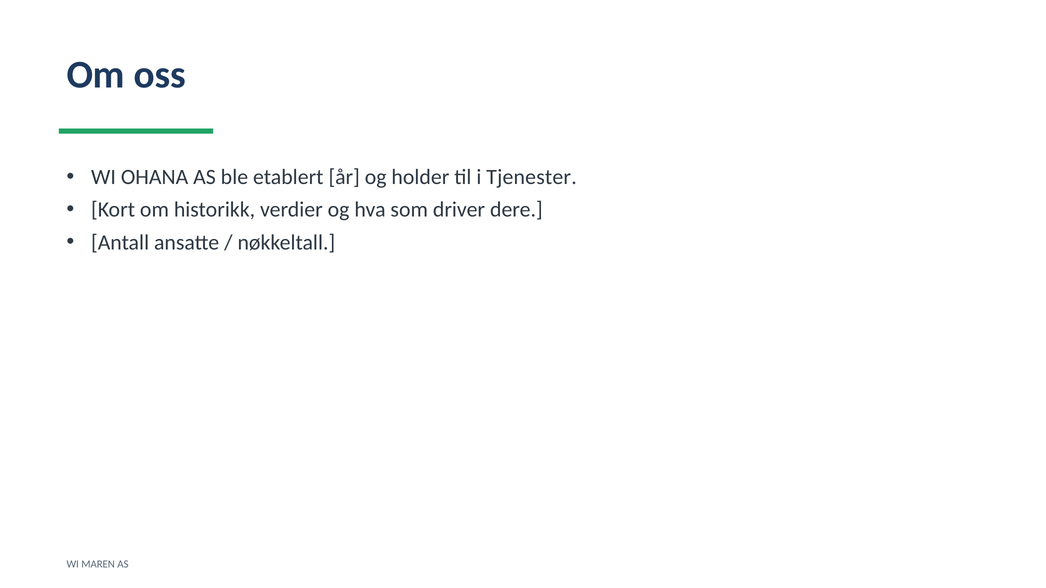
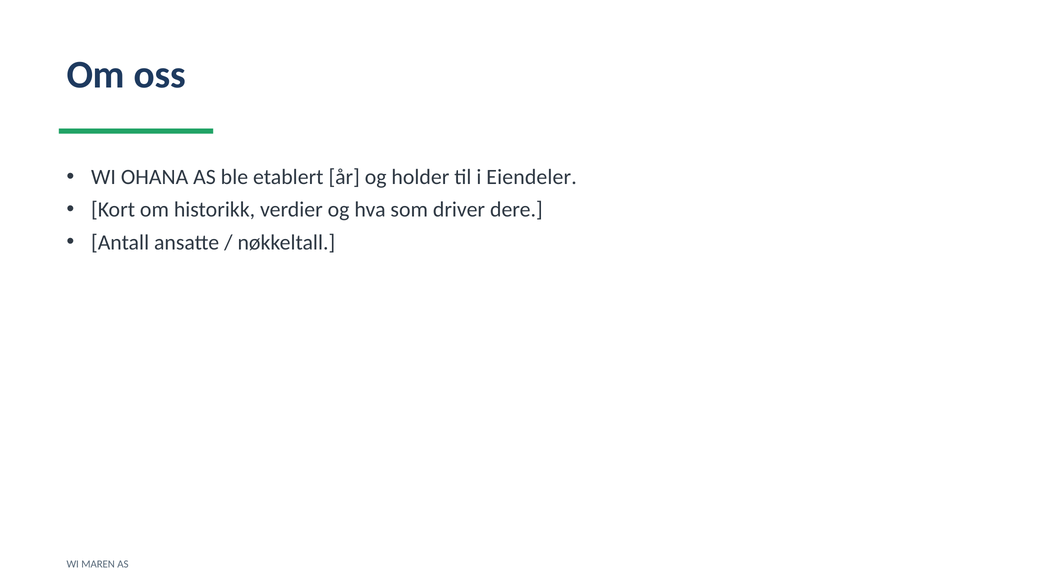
Tjenester: Tjenester -> Eiendeler
